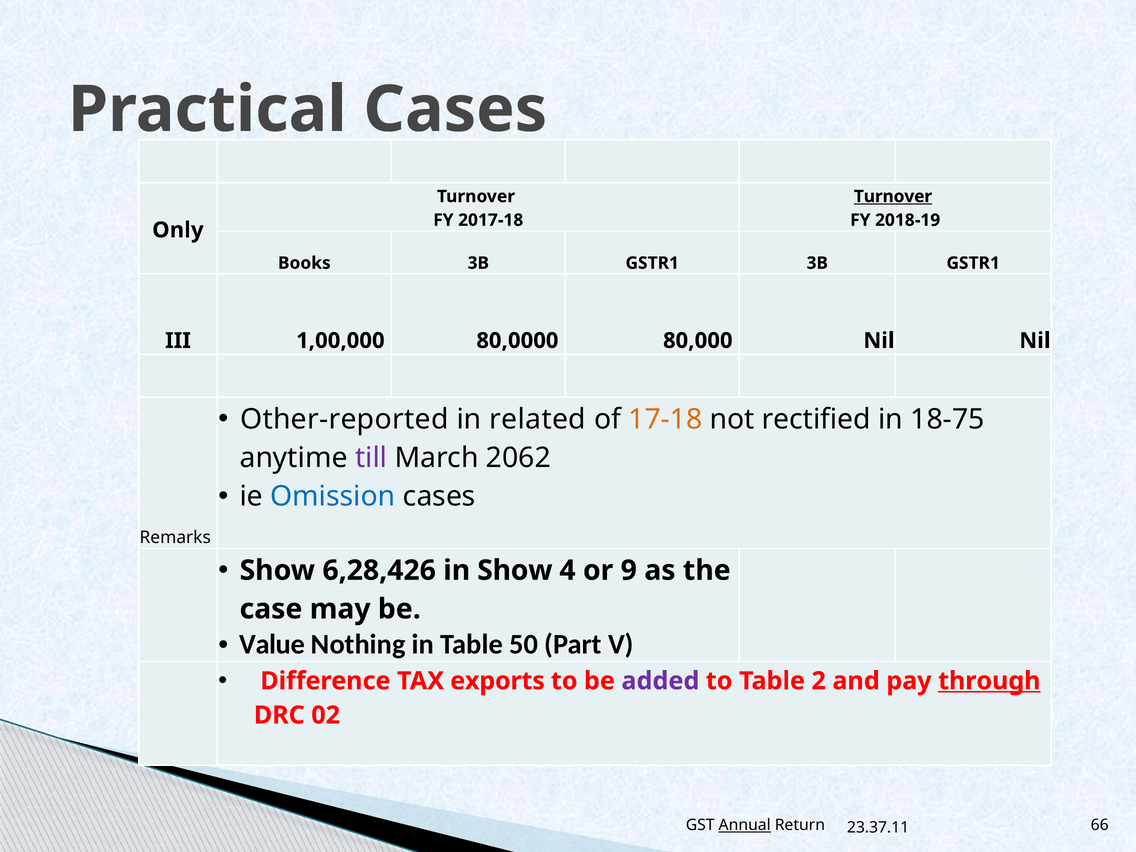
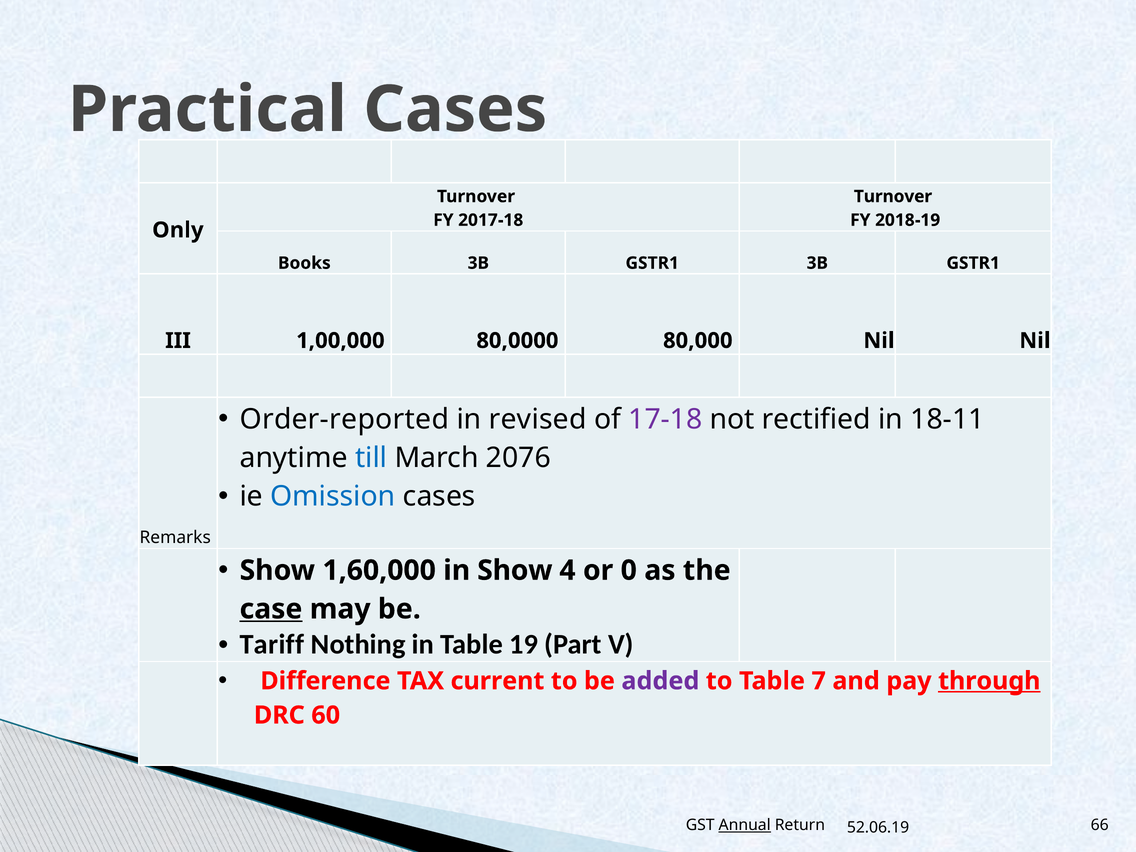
Turnover at (893, 196) underline: present -> none
Other-reported: Other-reported -> Order-reported
related: related -> revised
17-18 colour: orange -> purple
18-75: 18-75 -> 18-11
till colour: purple -> blue
2062: 2062 -> 2076
6,28,426: 6,28,426 -> 1,60,000
9: 9 -> 0
case underline: none -> present
Value: Value -> Tariff
50: 50 -> 19
exports: exports -> current
2: 2 -> 7
02: 02 -> 60
23.37.11: 23.37.11 -> 52.06.19
